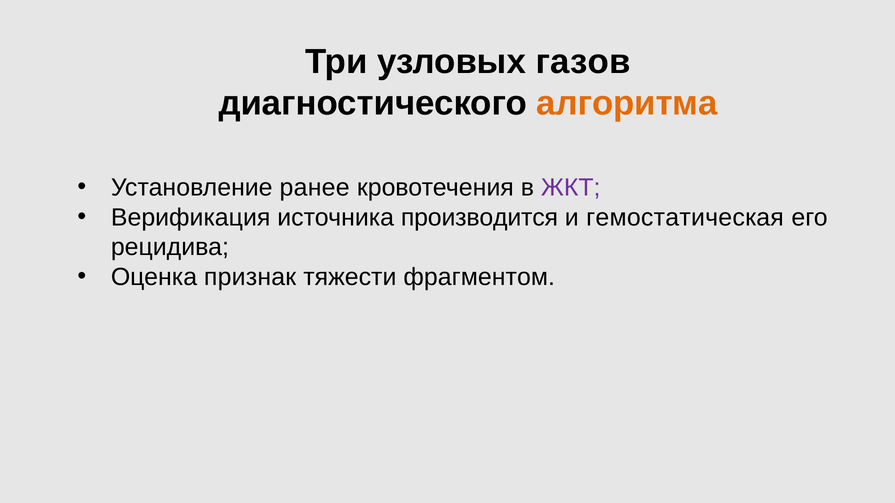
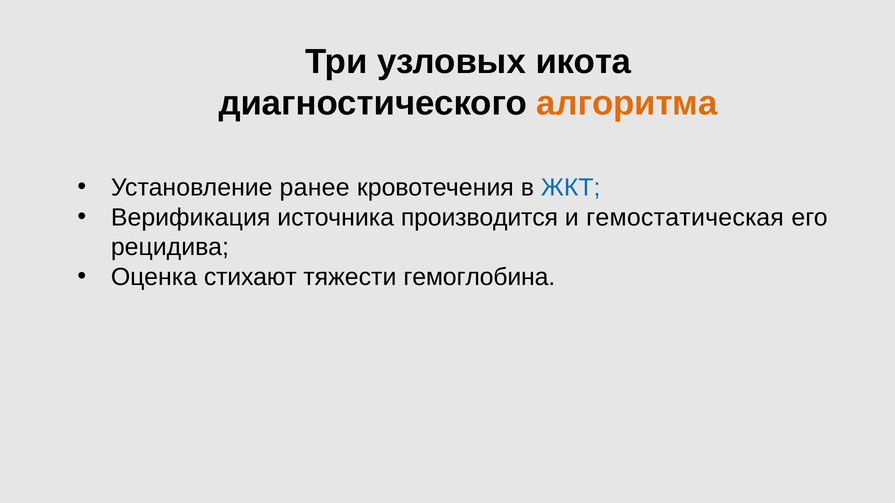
газов: газов -> икота
ЖКТ colour: purple -> blue
признак: признак -> стихают
фрагментом: фрагментом -> гемоглобина
